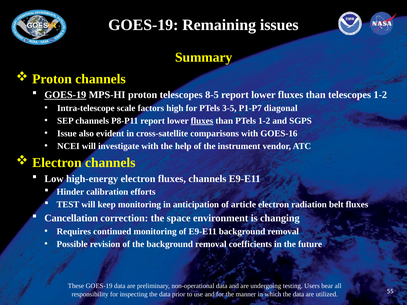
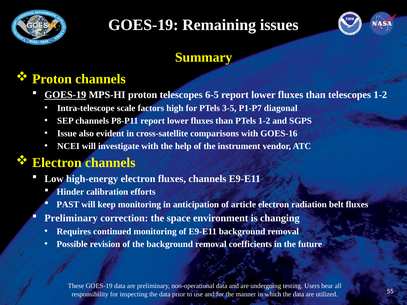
8-5: 8-5 -> 6-5
fluxes at (202, 121) underline: present -> none
TEST: TEST -> PAST
Cancellation at (71, 218): Cancellation -> Preliminary
